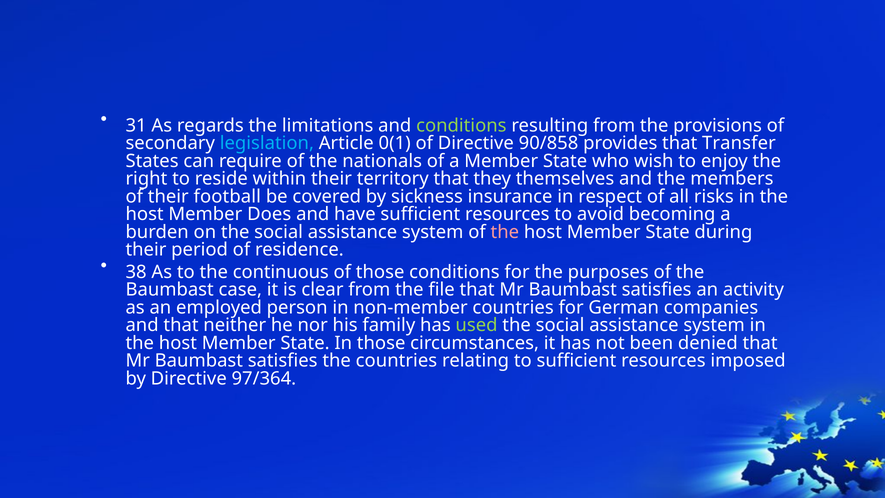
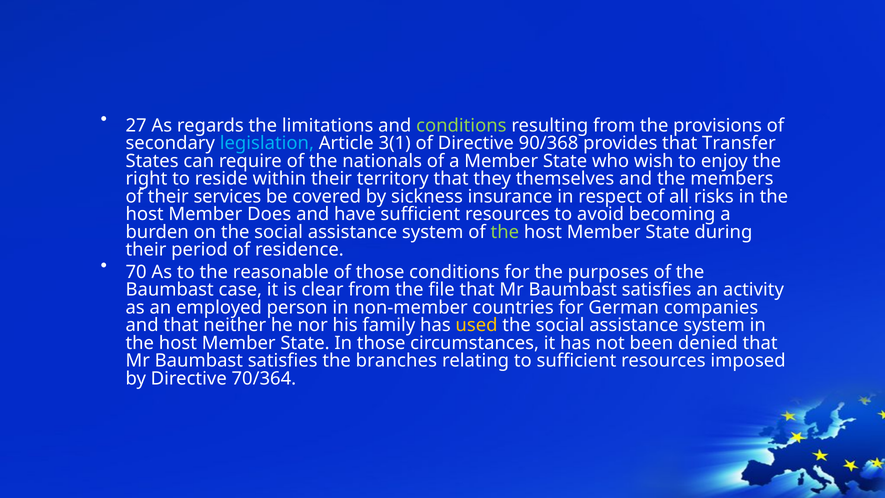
31: 31 -> 27
0(1: 0(1 -> 3(1
90/858: 90/858 -> 90/368
football: football -> services
the at (505, 232) colour: pink -> light green
38: 38 -> 70
continuous: continuous -> reasonable
used colour: light green -> yellow
the countries: countries -> branches
97/364: 97/364 -> 70/364
